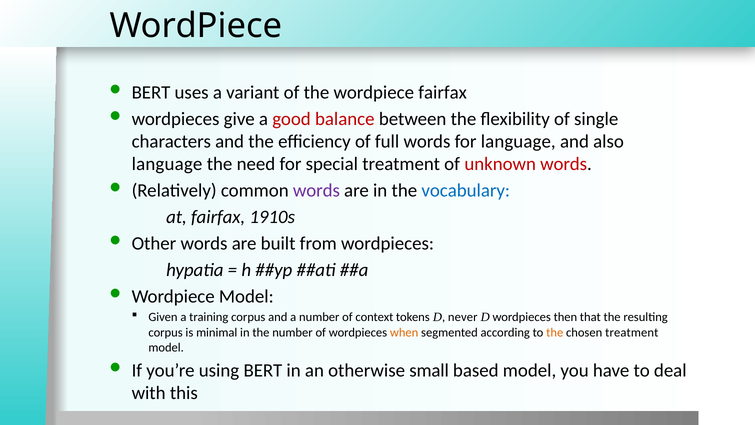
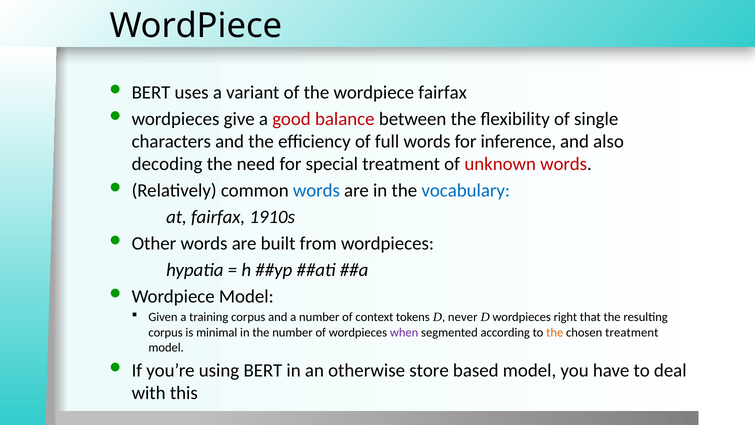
for language: language -> inference
language at (167, 164): language -> decoding
words at (316, 190) colour: purple -> blue
then: then -> right
when colour: orange -> purple
small: small -> store
